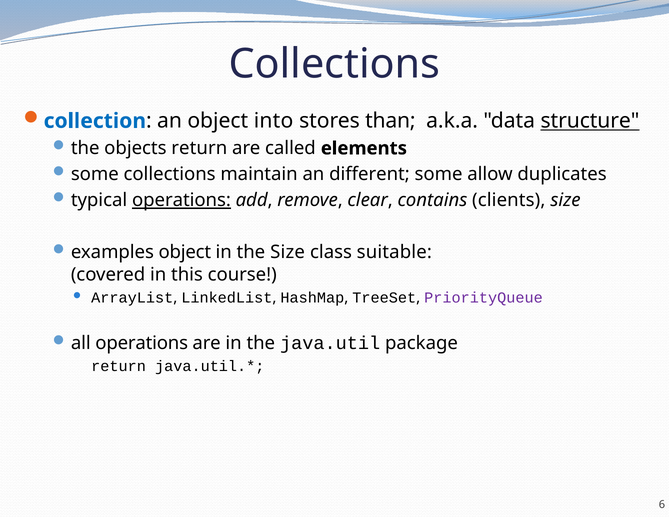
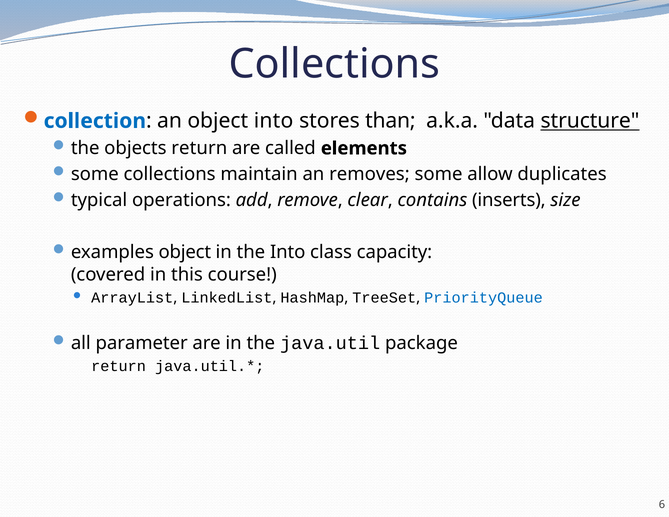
different: different -> removes
operations at (181, 200) underline: present -> none
clients: clients -> inserts
the Size: Size -> Into
suitable: suitable -> capacity
PriorityQueue colour: purple -> blue
all operations: operations -> parameter
